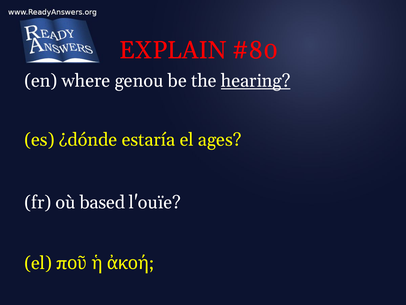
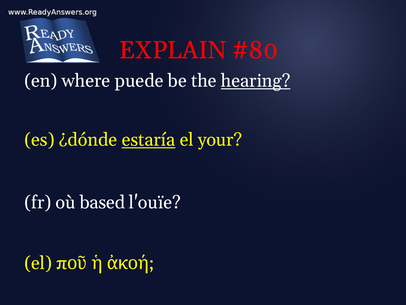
genou: genou -> puede
estaría underline: none -> present
ages: ages -> your
